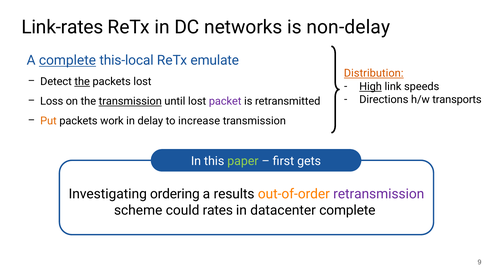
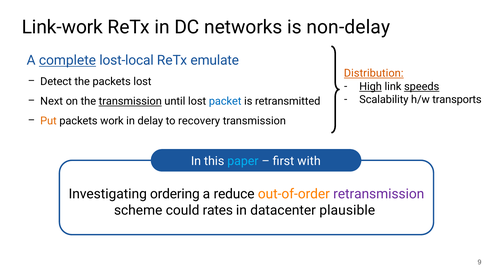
Link-rates: Link-rates -> Link-work
this-local: this-local -> lost-local
the at (82, 82) underline: present -> none
speeds underline: none -> present
Directions: Directions -> Scalability
Loss: Loss -> Next
packet colour: purple -> blue
increase: increase -> recovery
paper colour: light green -> light blue
gets: gets -> with
results: results -> reduce
datacenter complete: complete -> plausible
